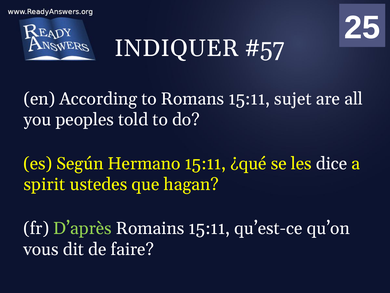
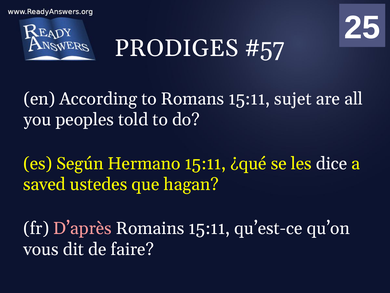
INDIQUER: INDIQUER -> PRODIGES
spirit: spirit -> saved
D’après colour: light green -> pink
